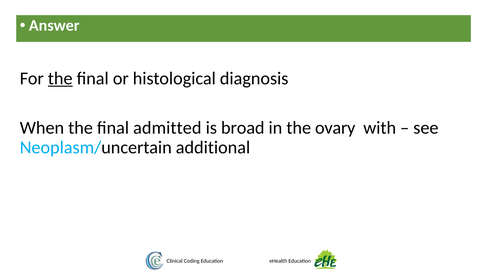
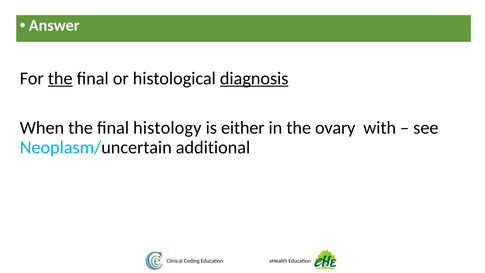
diagnosis underline: none -> present
admitted: admitted -> histology
broad: broad -> either
